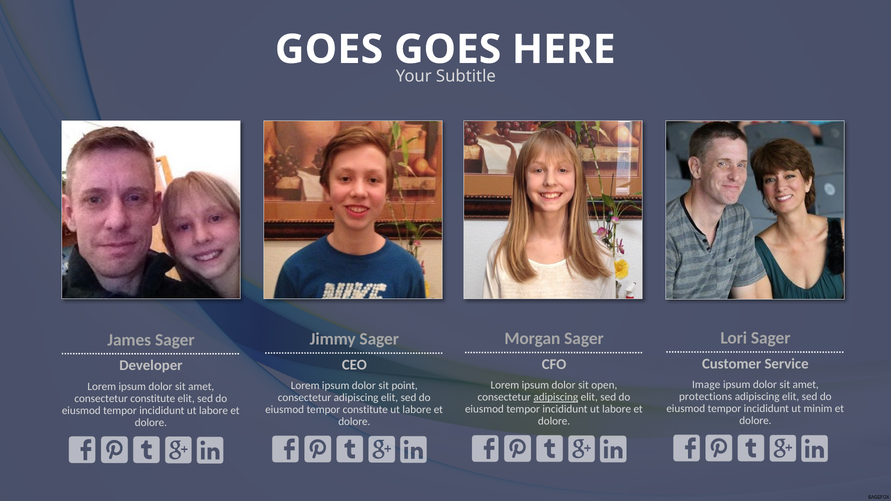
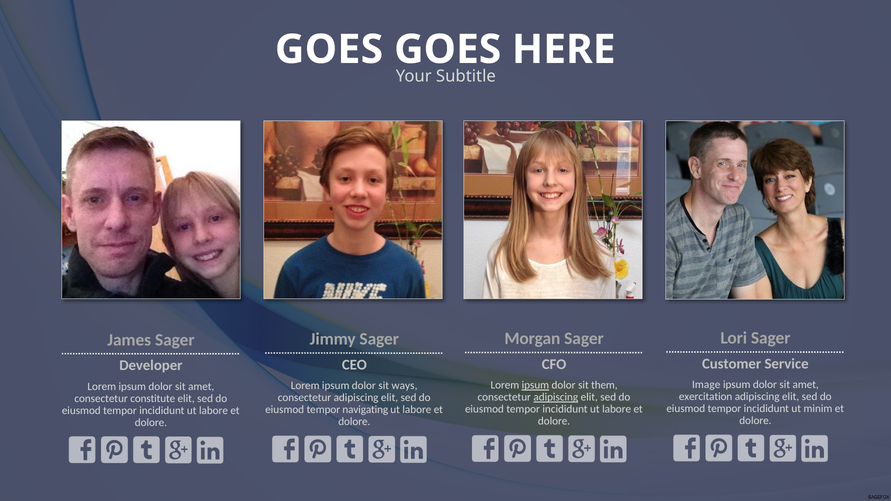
ipsum at (535, 385) underline: none -> present
open: open -> them
point: point -> ways
protections: protections -> exercitation
tempor constitute: constitute -> navigating
